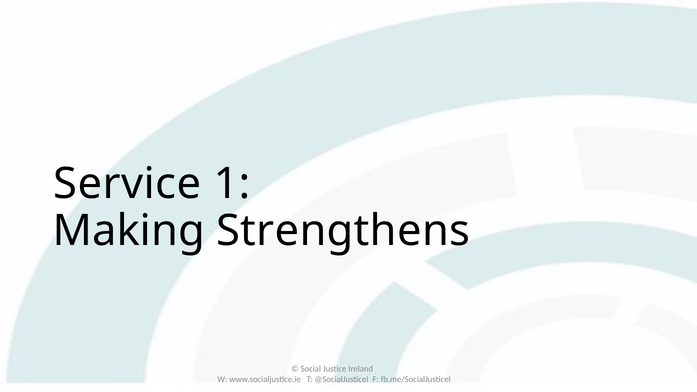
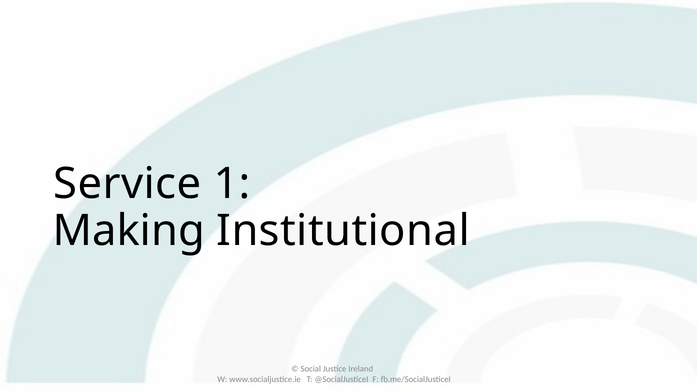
Strengthens: Strengthens -> Institutional
